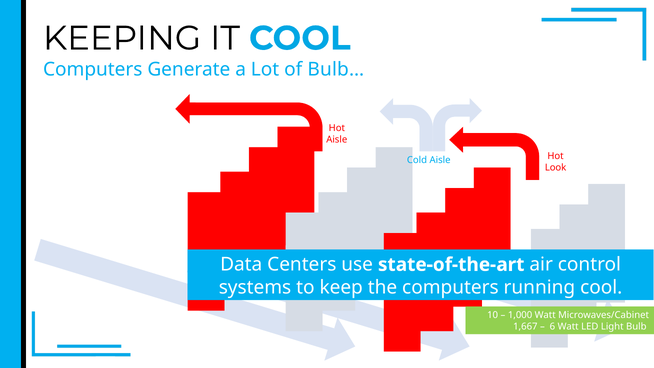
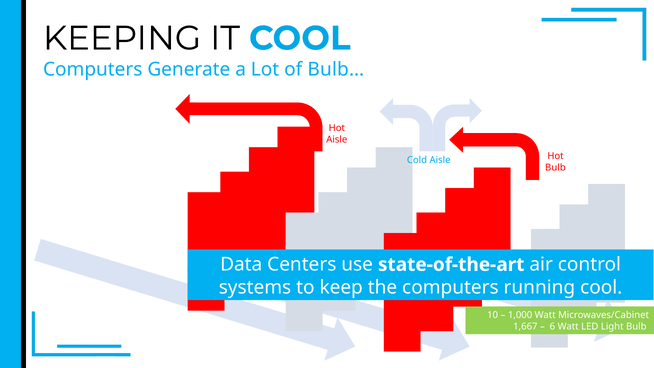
Look at (556, 167): Look -> Bulb
